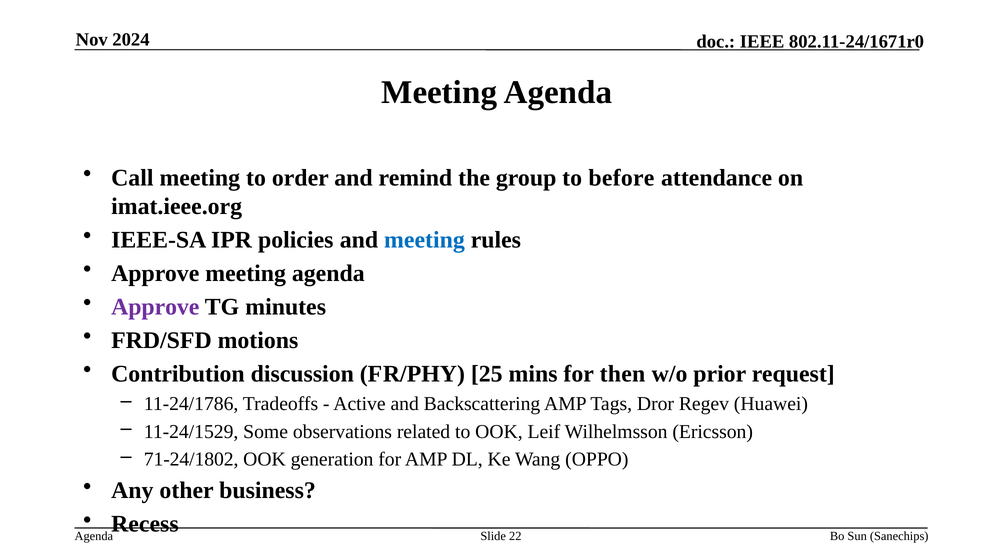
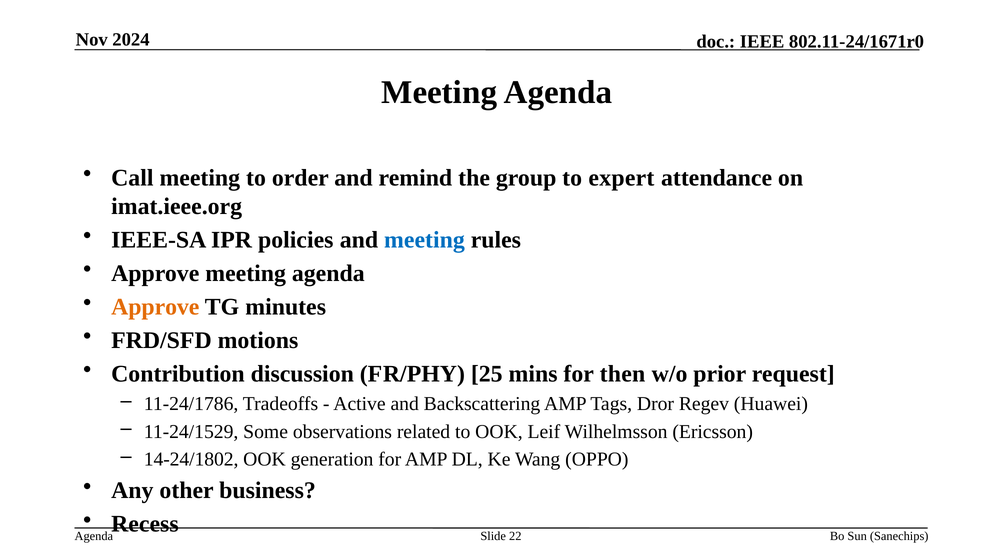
before: before -> expert
Approve at (155, 307) colour: purple -> orange
71-24/1802: 71-24/1802 -> 14-24/1802
